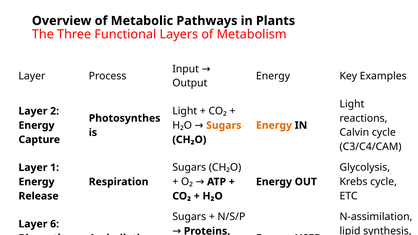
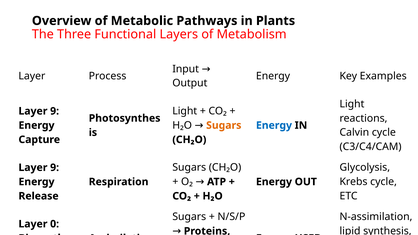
2 at (55, 111): 2 -> 9
Energy at (274, 125) colour: orange -> blue
1 at (55, 168): 1 -> 9
6: 6 -> 0
